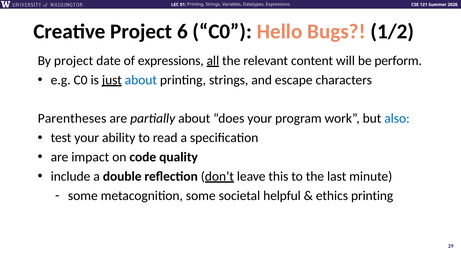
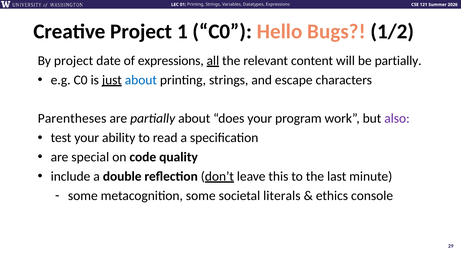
6: 6 -> 1
be perform: perform -> partially
also colour: blue -> purple
impact: impact -> special
helpful: helpful -> literals
ethics printing: printing -> console
